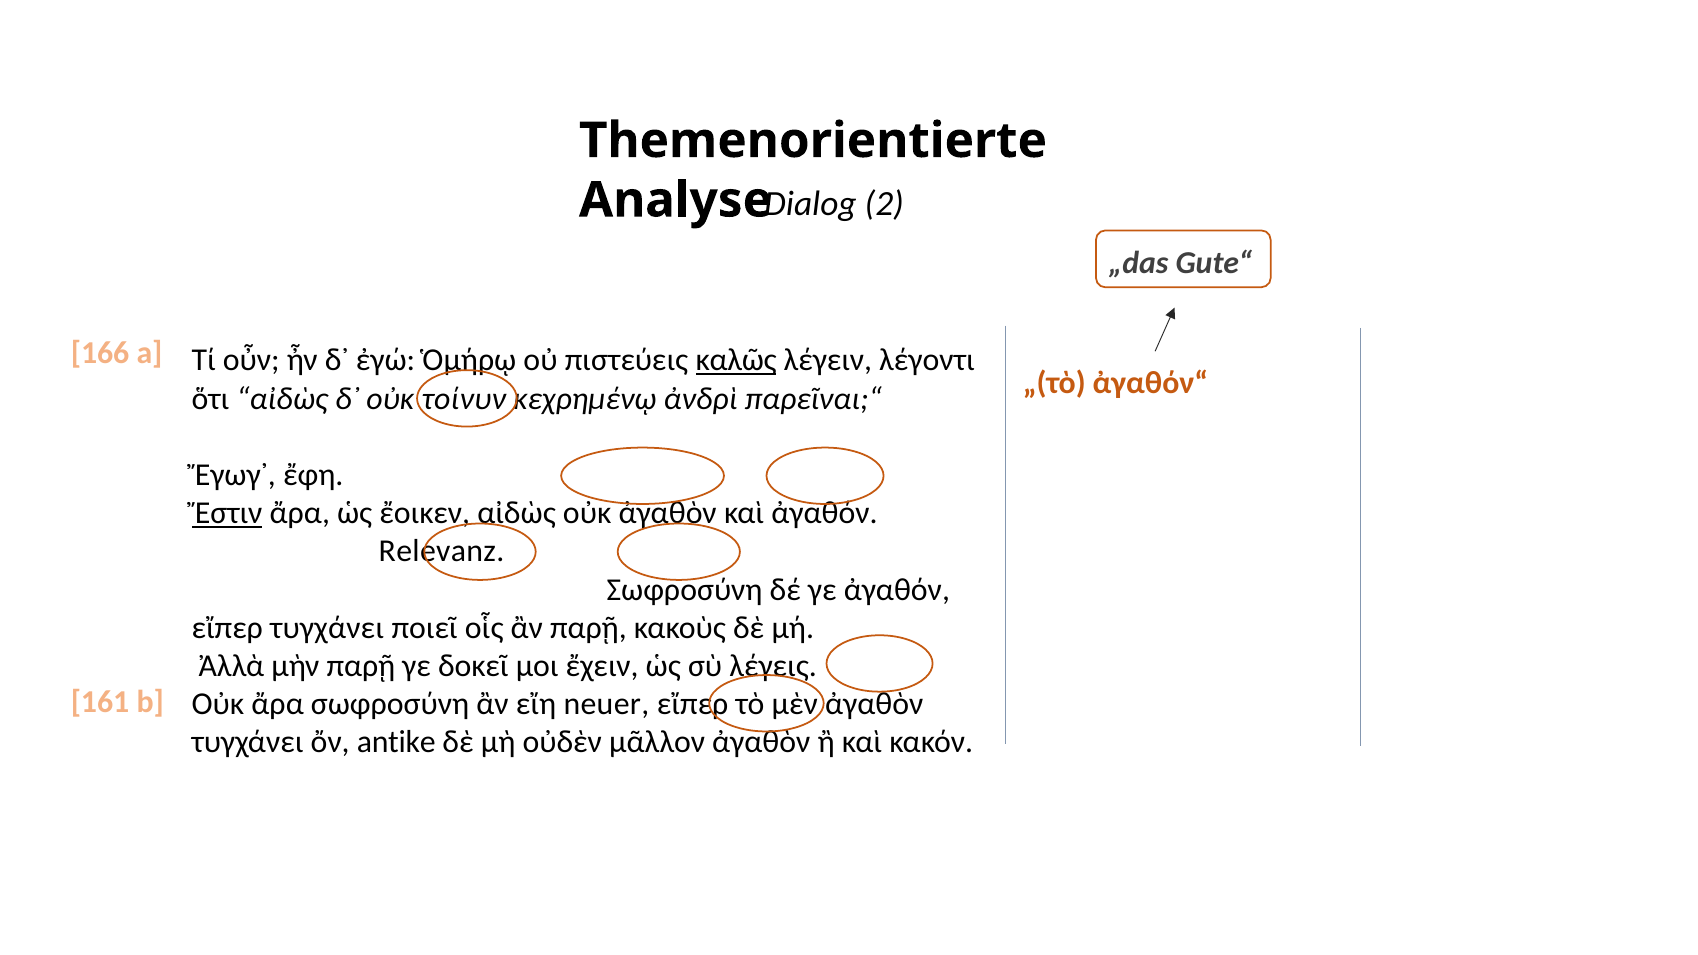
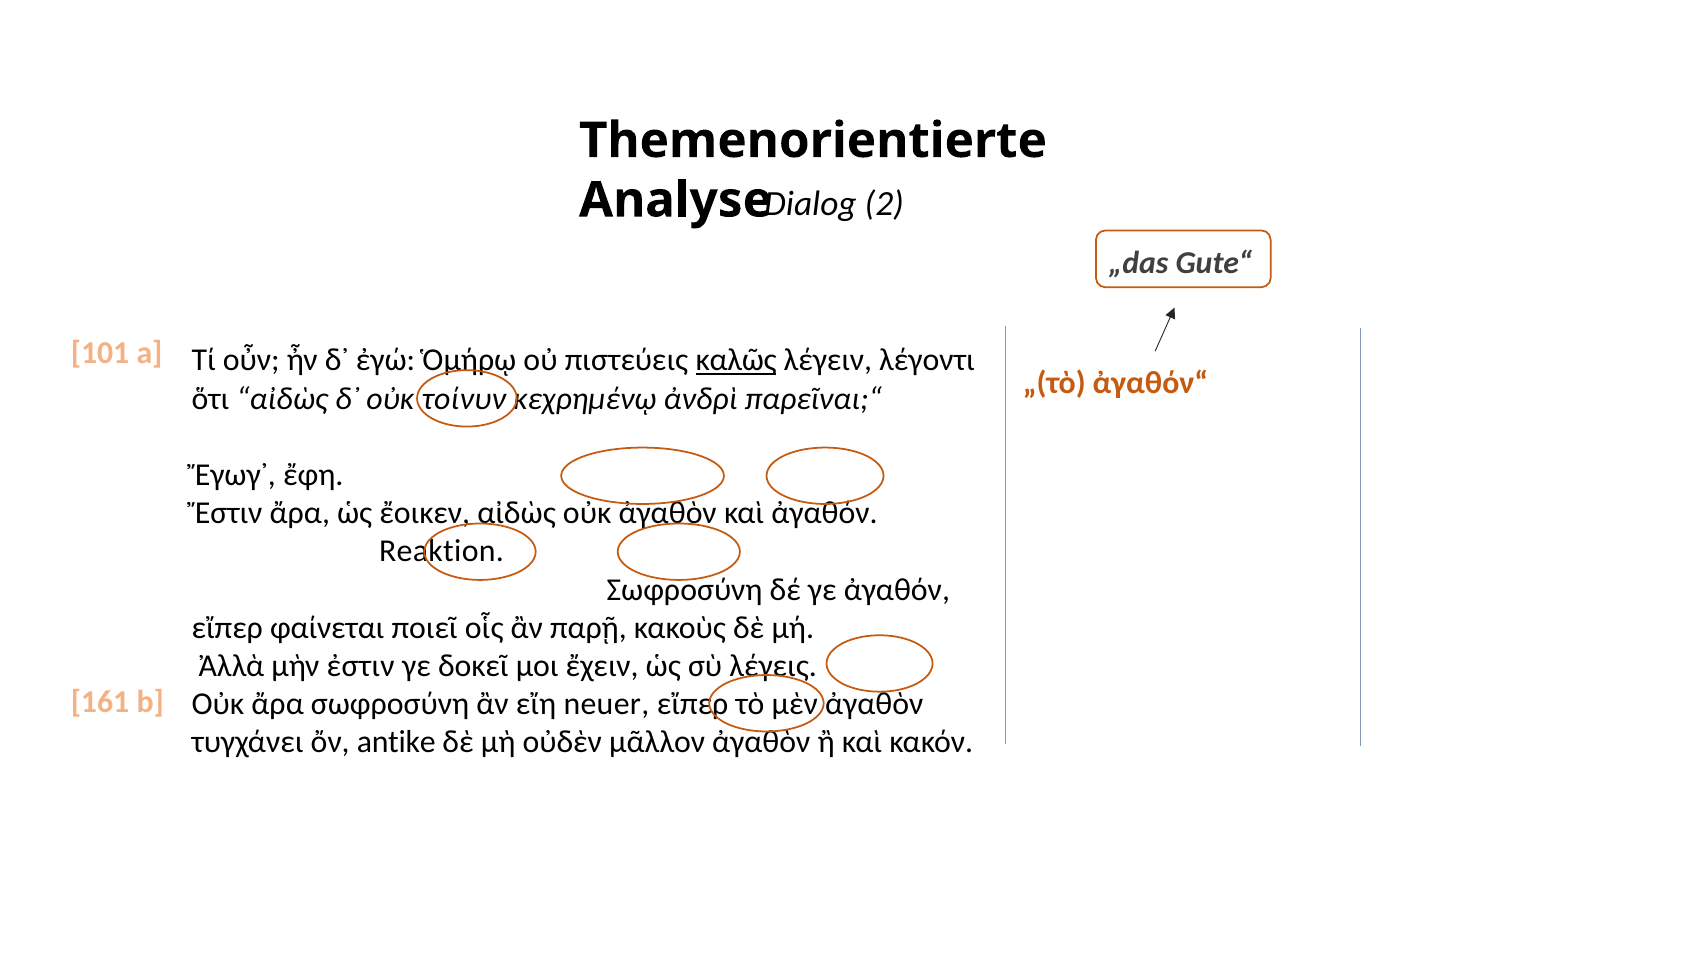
166: 166 -> 101
Ἔστιν underline: present -> none
Relevanz: Relevanz -> Reaktion
εἴπερ τυγχάνει: τυγχάνει -> φαίνεται
μὴν παρῇ: παρῇ -> ἐστιν
